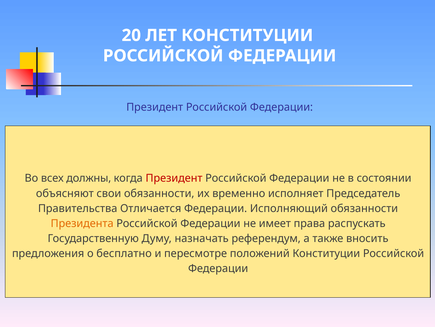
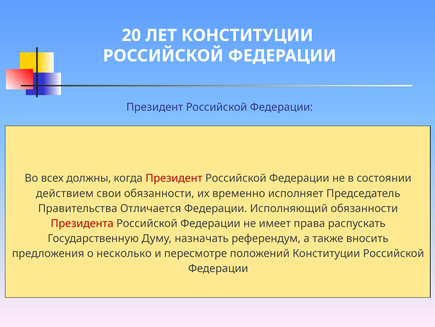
объясняют: объясняют -> действием
Президента colour: orange -> red
бесплатно: бесплатно -> несколько
